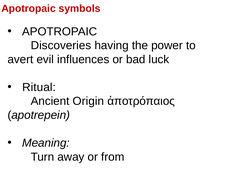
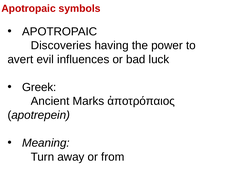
Ritual: Ritual -> Greek
Origin: Origin -> Marks
